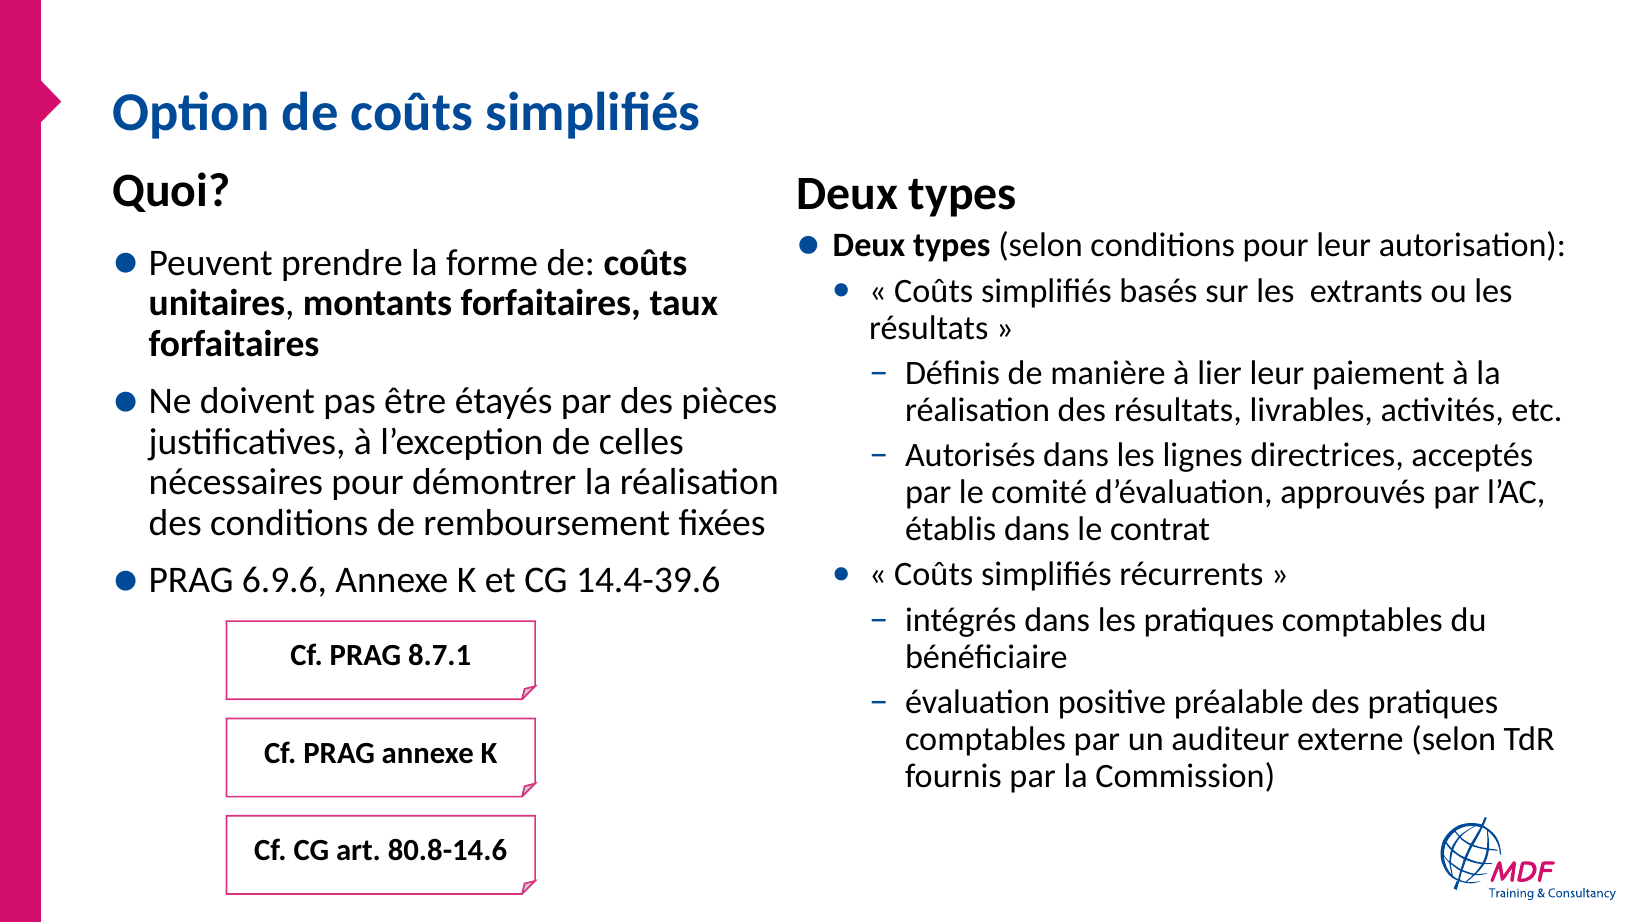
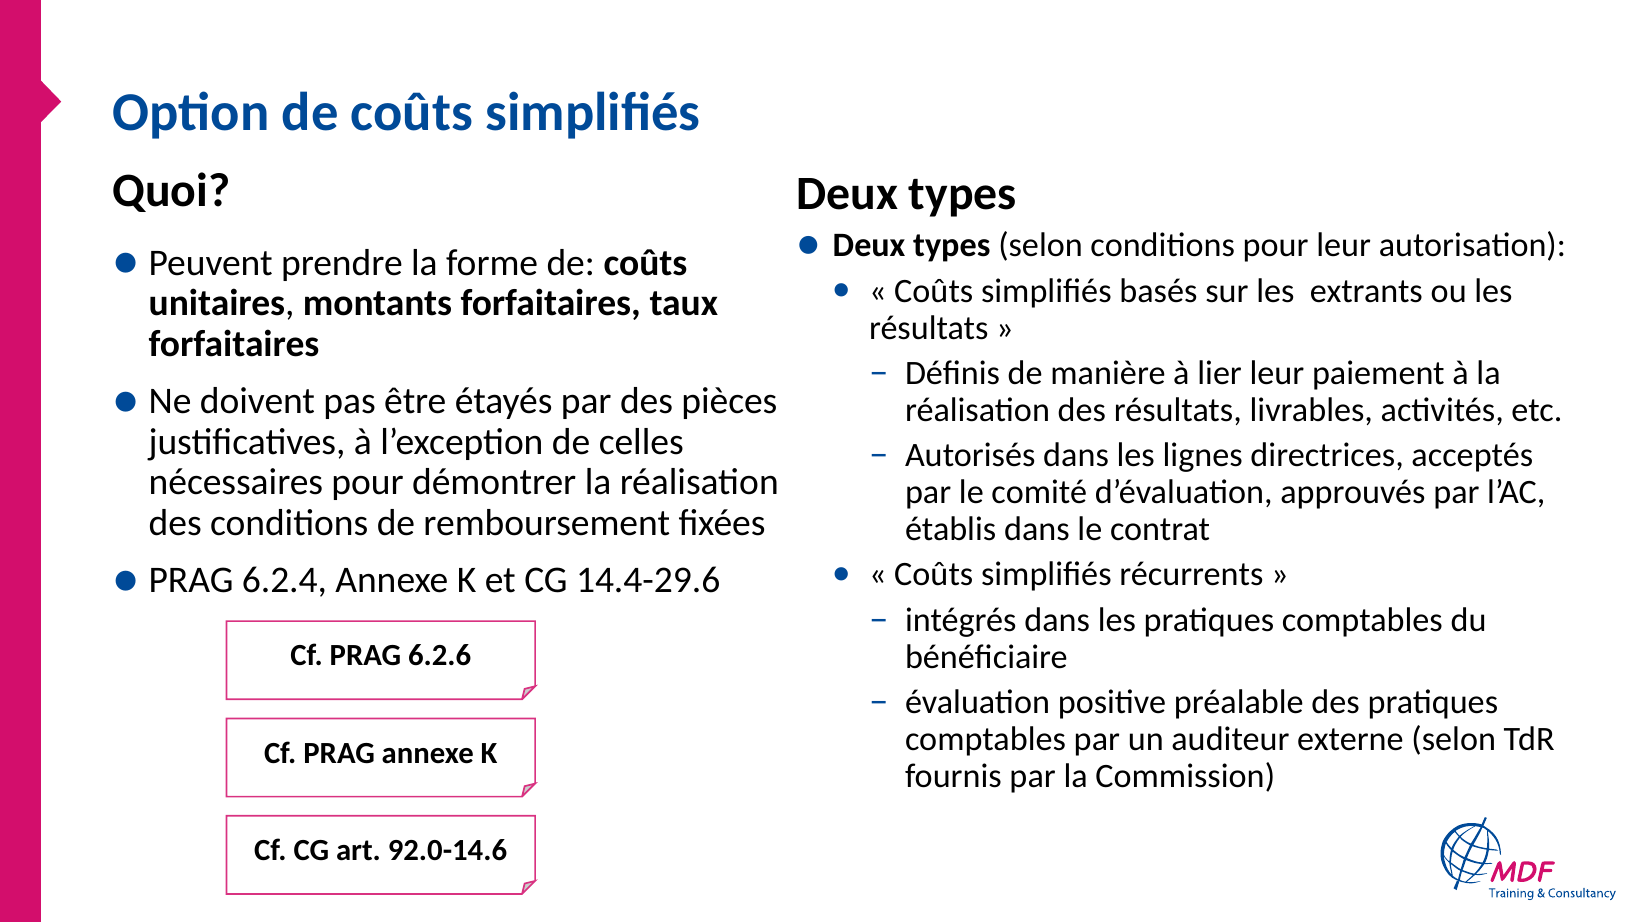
6.9.6: 6.9.6 -> 6.2.4
14.4-39.6: 14.4-39.6 -> 14.4-29.6
8.7.1: 8.7.1 -> 6.2.6
80.8-14.6: 80.8-14.6 -> 92.0-14.6
